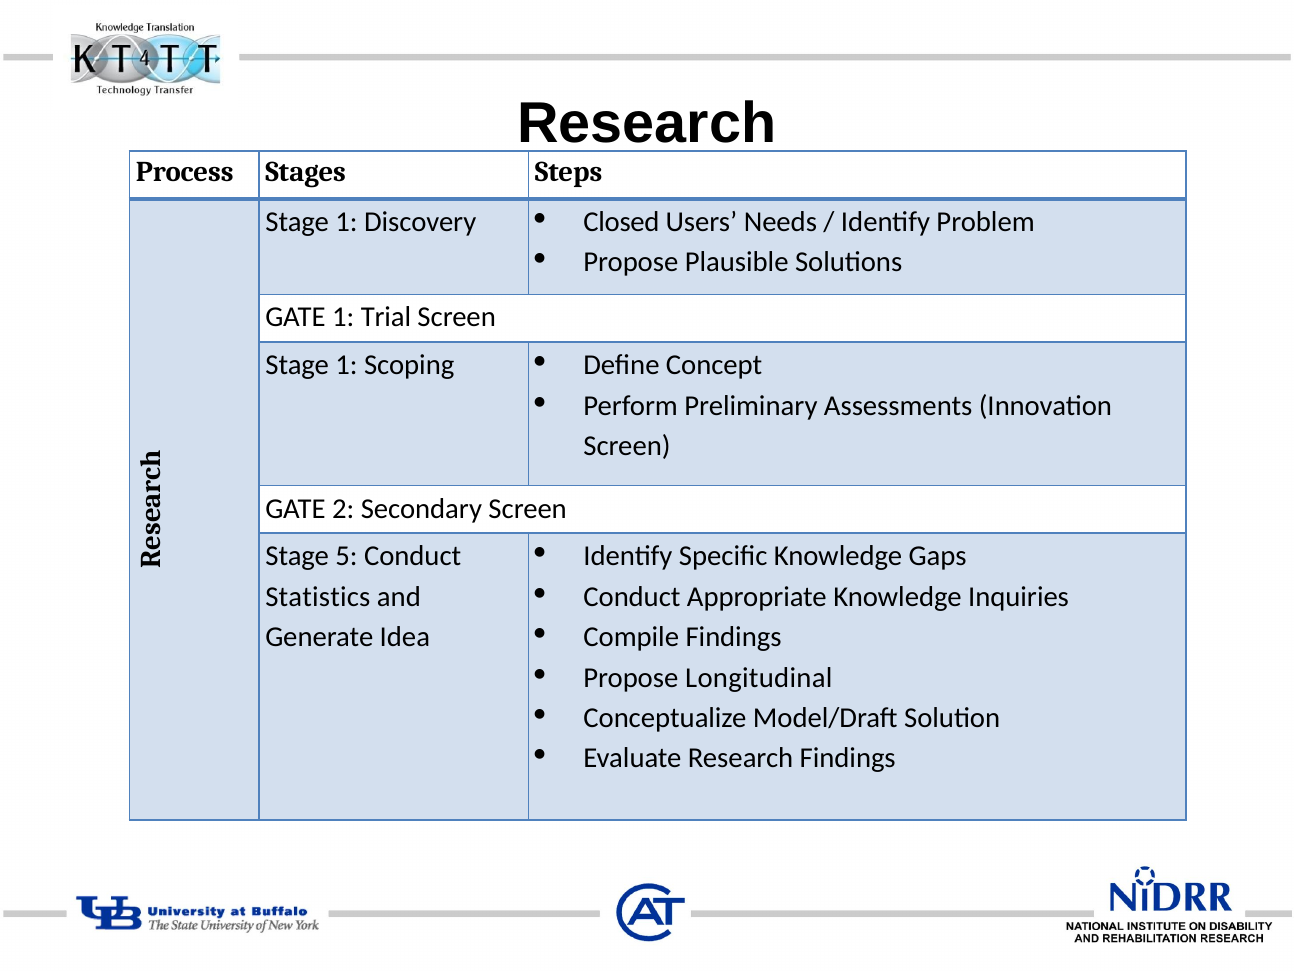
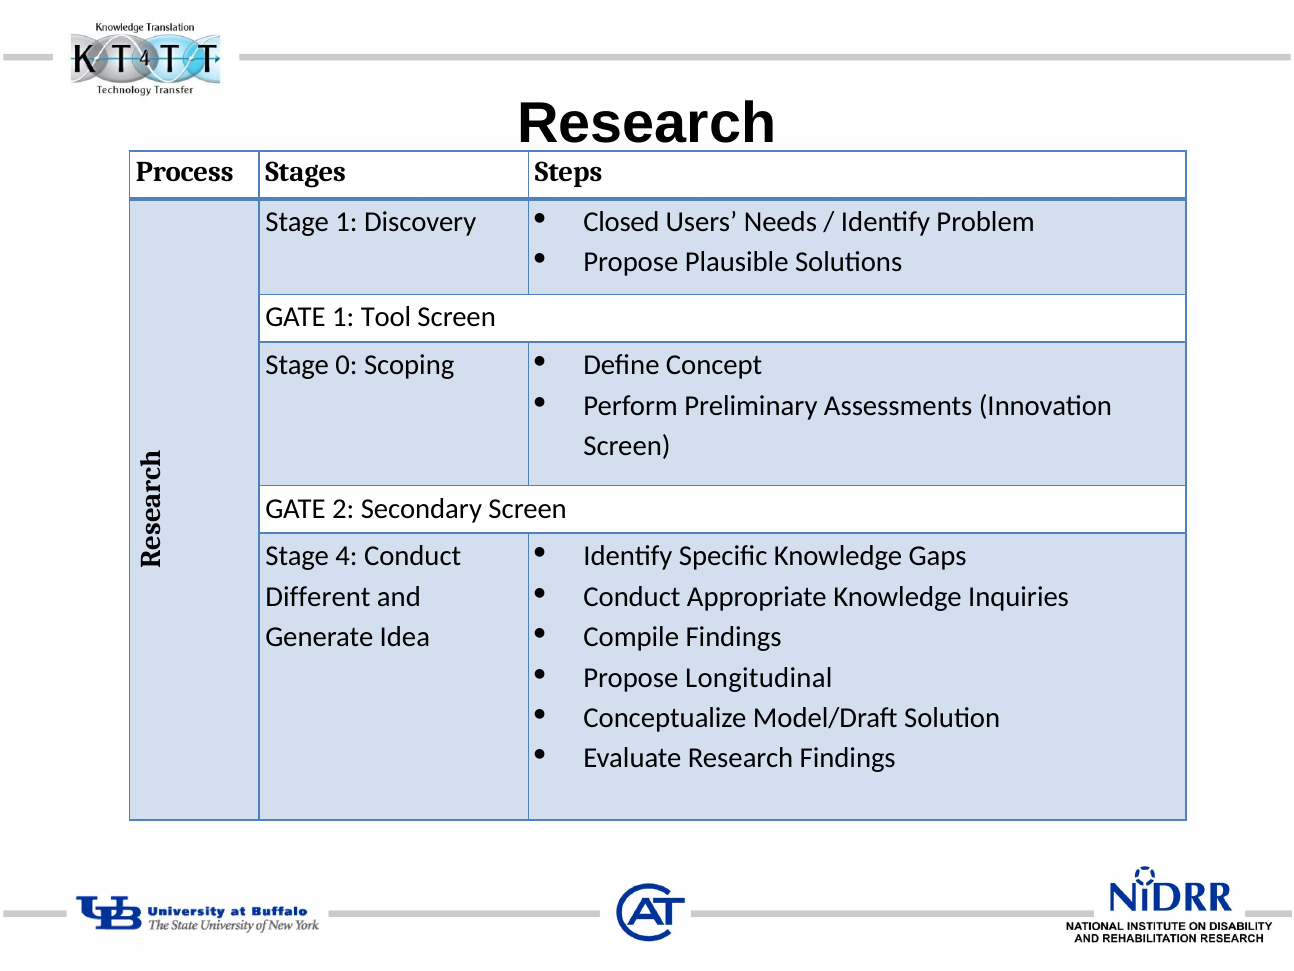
Trial: Trial -> Tool
1 at (346, 365): 1 -> 0
5: 5 -> 4
Statistics: Statistics -> Different
